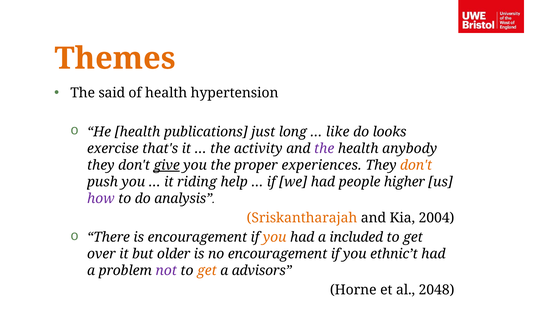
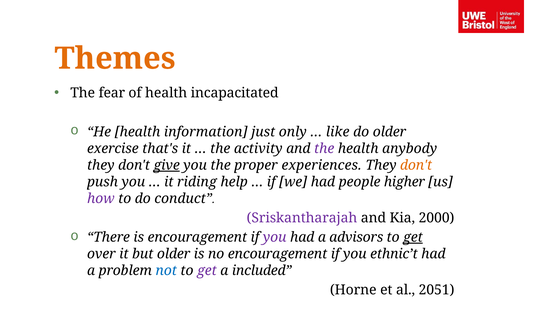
said: said -> fear
hypertension: hypertension -> incapacitated
publications: publications -> information
long: long -> only
do looks: looks -> older
analysis: analysis -> conduct
Sriskantharajah colour: orange -> purple
2004: 2004 -> 2000
you at (275, 237) colour: orange -> purple
included: included -> advisors
get at (413, 237) underline: none -> present
not colour: purple -> blue
get at (207, 270) colour: orange -> purple
advisors: advisors -> included
2048: 2048 -> 2051
